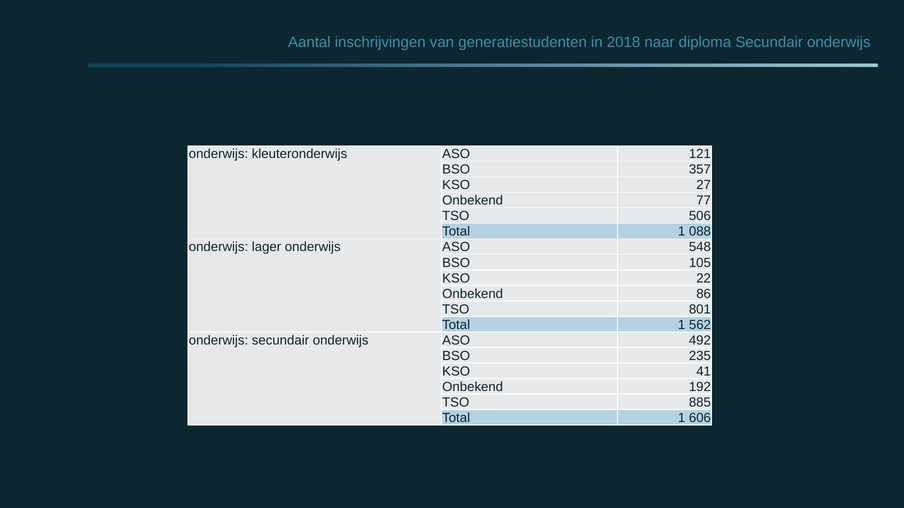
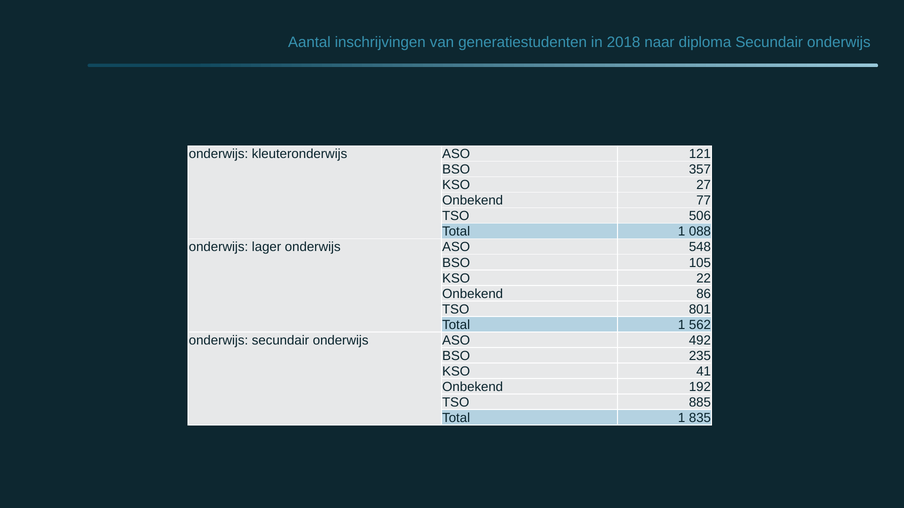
606: 606 -> 835
